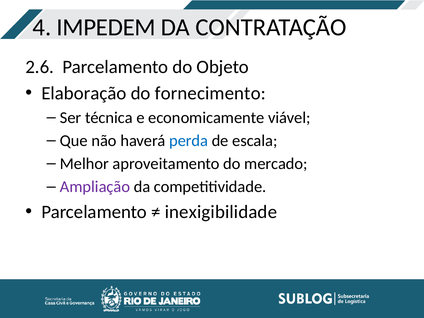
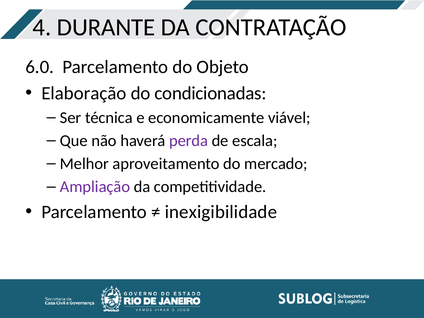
IMPEDEM: IMPEDEM -> DURANTE
2.6: 2.6 -> 6.0
fornecimento: fornecimento -> condicionadas
perda colour: blue -> purple
